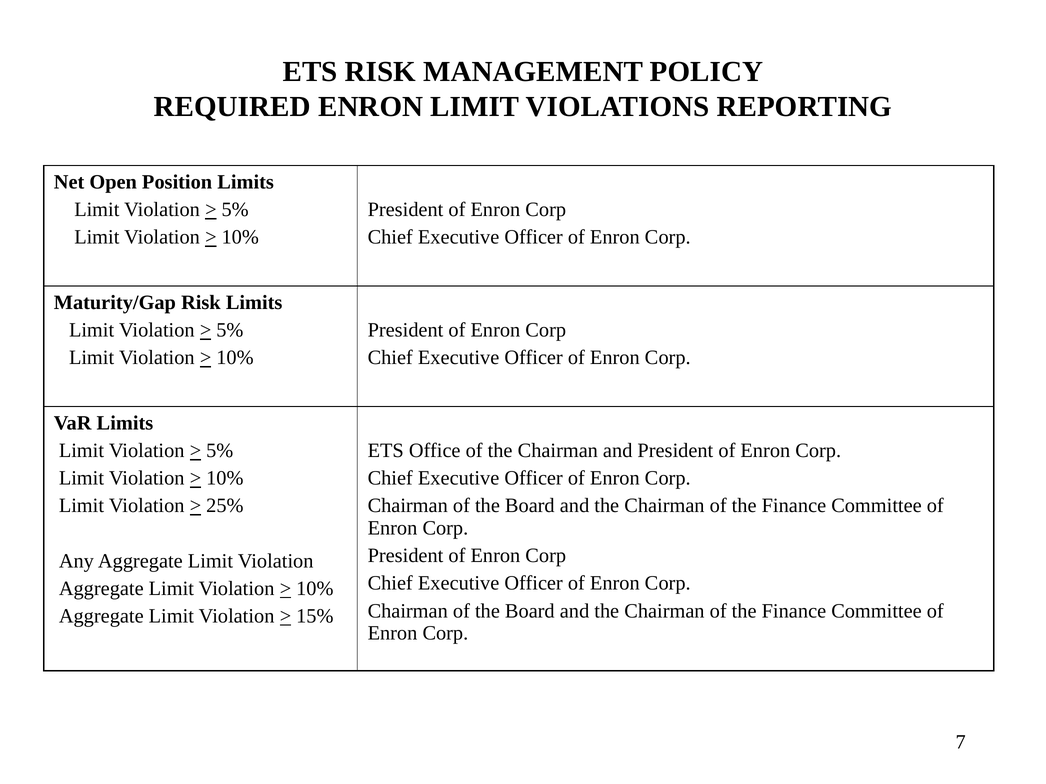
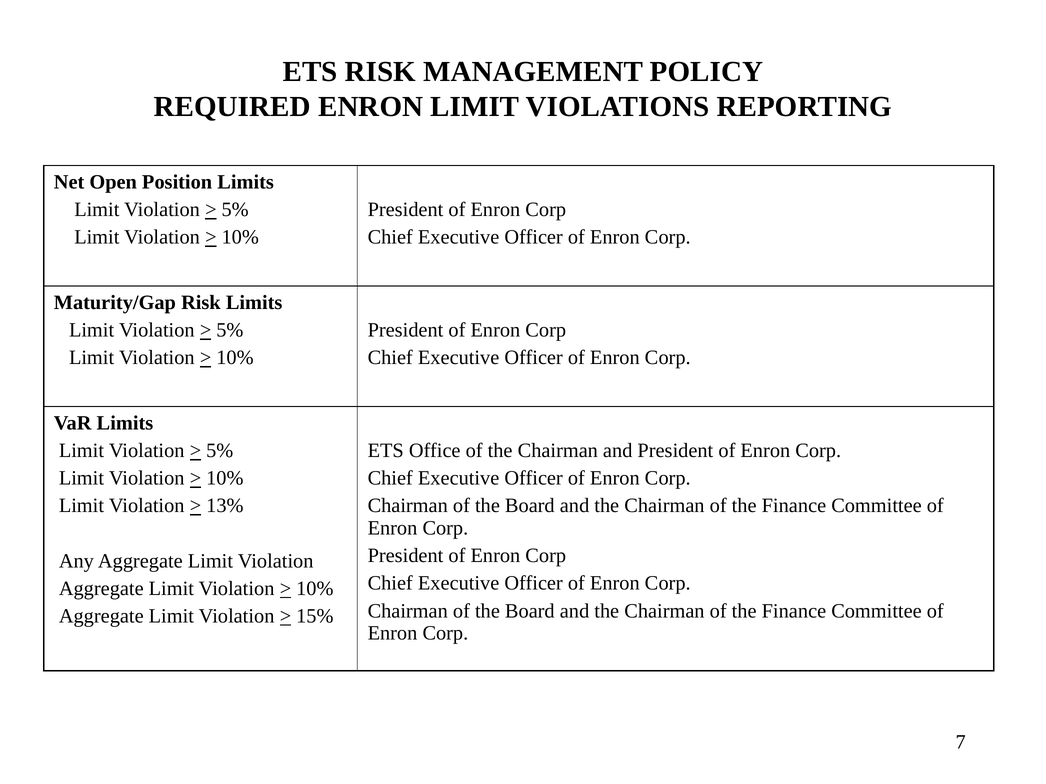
25%: 25% -> 13%
